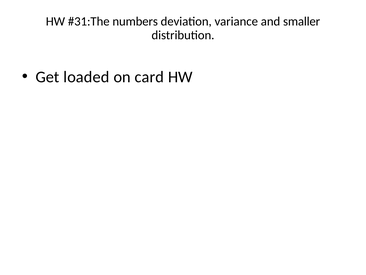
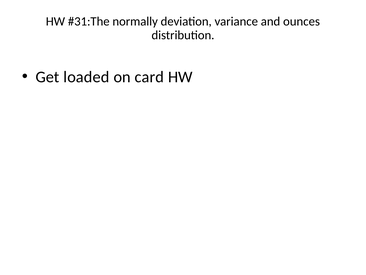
numbers: numbers -> normally
smaller: smaller -> ounces
